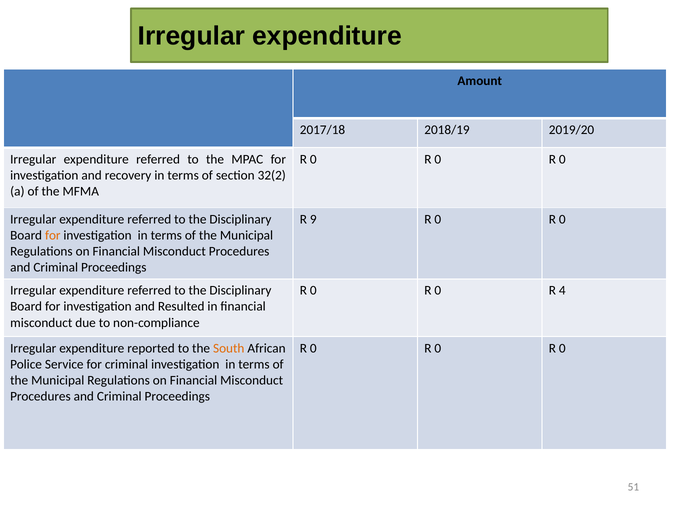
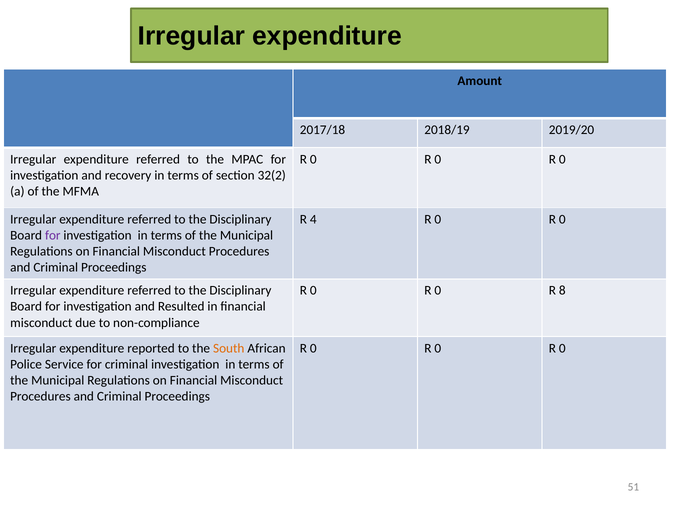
9: 9 -> 4
for at (53, 235) colour: orange -> purple
4: 4 -> 8
